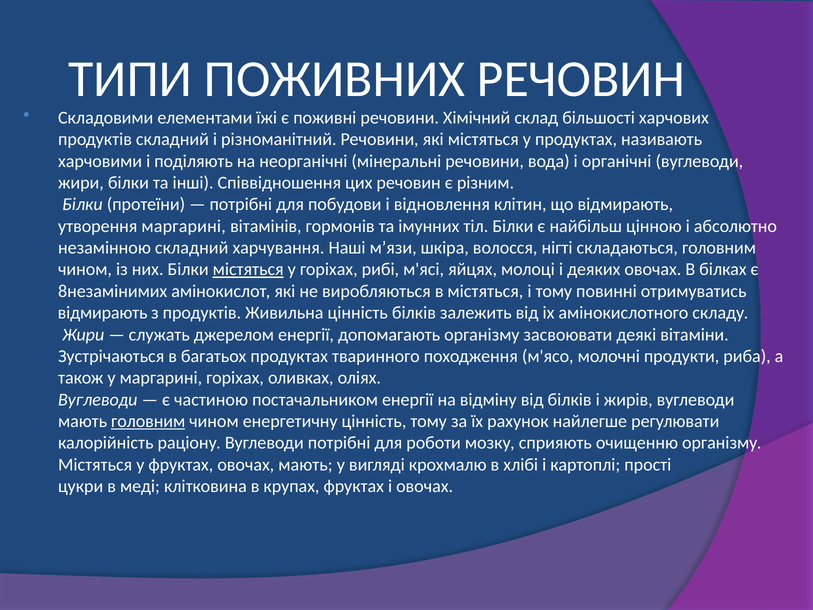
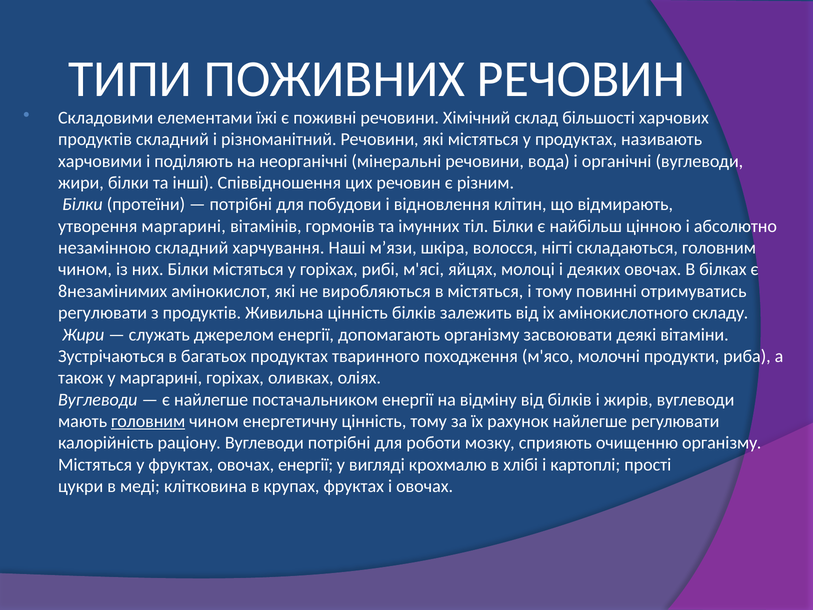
містяться at (248, 269) underline: present -> none
відмирають at (103, 313): відмирають -> регулювати
є частиною: частиною -> найлегше
овочах мають: мають -> енергії
